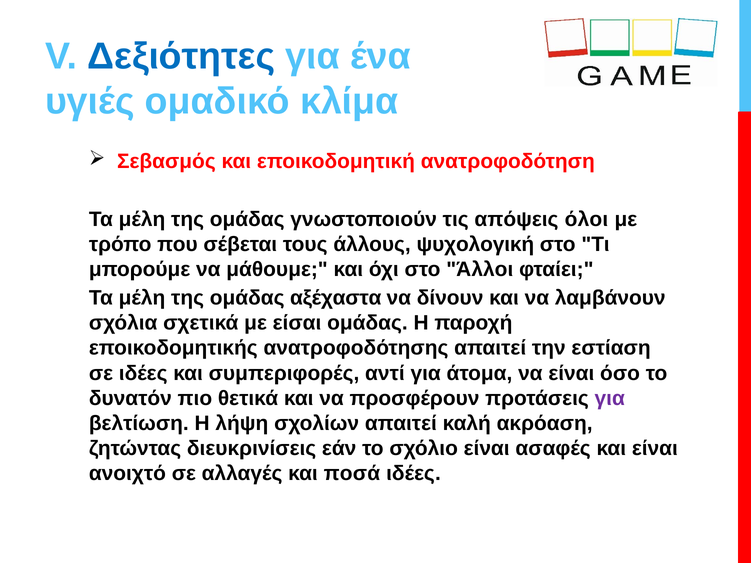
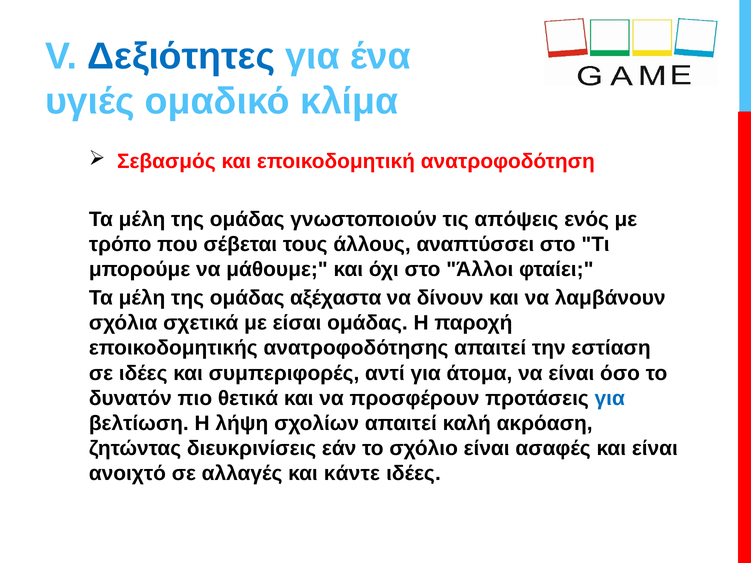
όλοι: όλοι -> ενός
ψυχολογική: ψυχολογική -> αναπτύσσει
για at (610, 398) colour: purple -> blue
ποσά: ποσά -> κάντε
